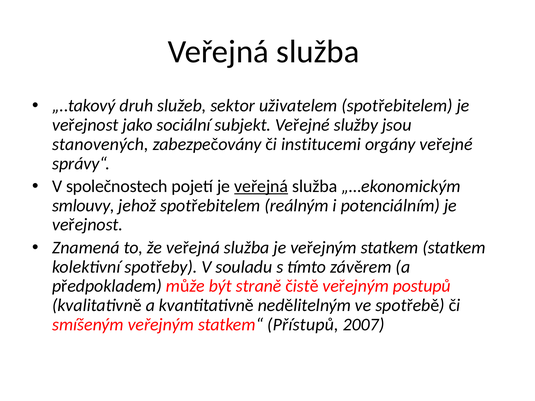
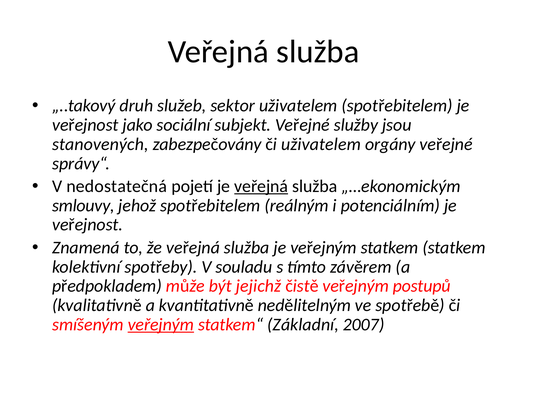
či institucemi: institucemi -> uživatelem
společnostech: společnostech -> nedostatečná
straně: straně -> jejichž
veřejným at (161, 325) underline: none -> present
Přístupů: Přístupů -> Základní
